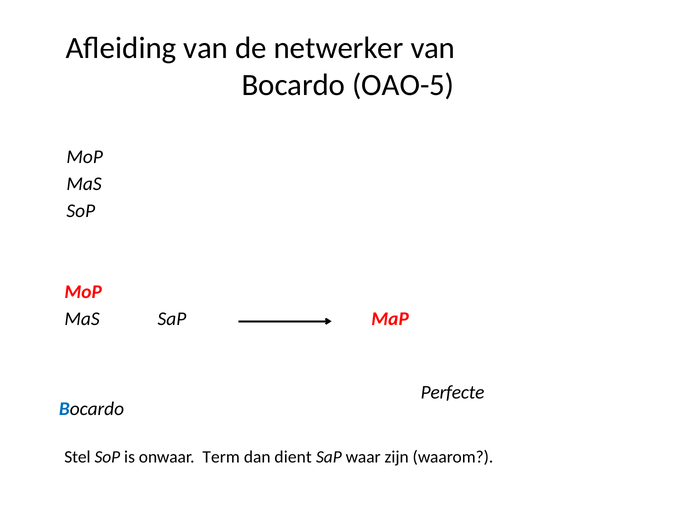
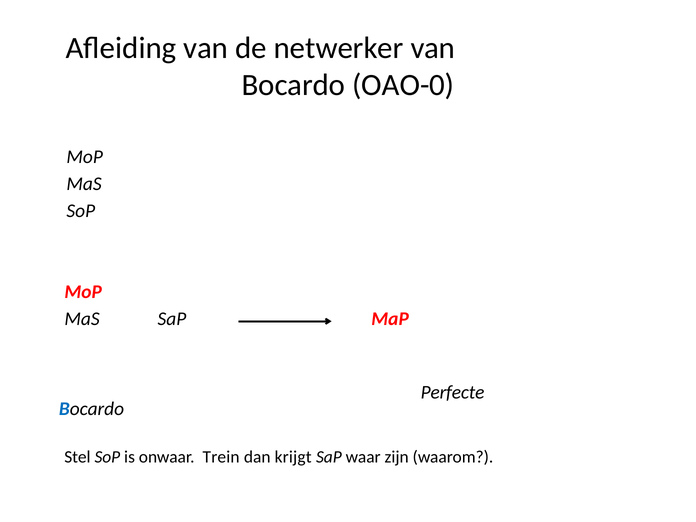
OAO-5: OAO-5 -> OAO-0
Term: Term -> Trein
dient: dient -> krijgt
